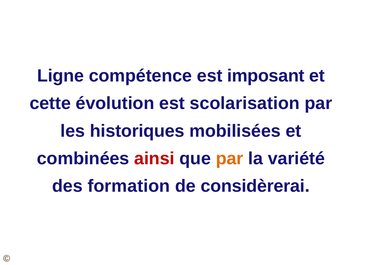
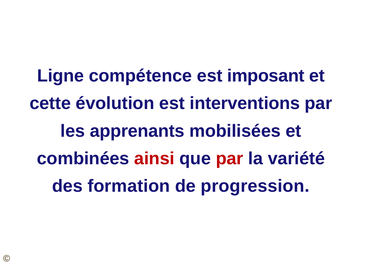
scolarisation: scolarisation -> interventions
historiques: historiques -> apprenants
par at (230, 159) colour: orange -> red
considèrerai: considèrerai -> progression
